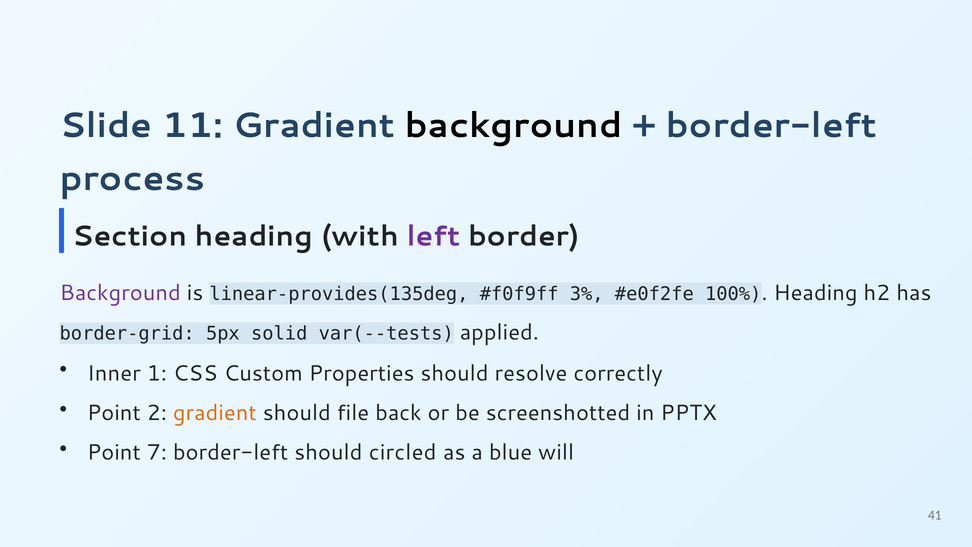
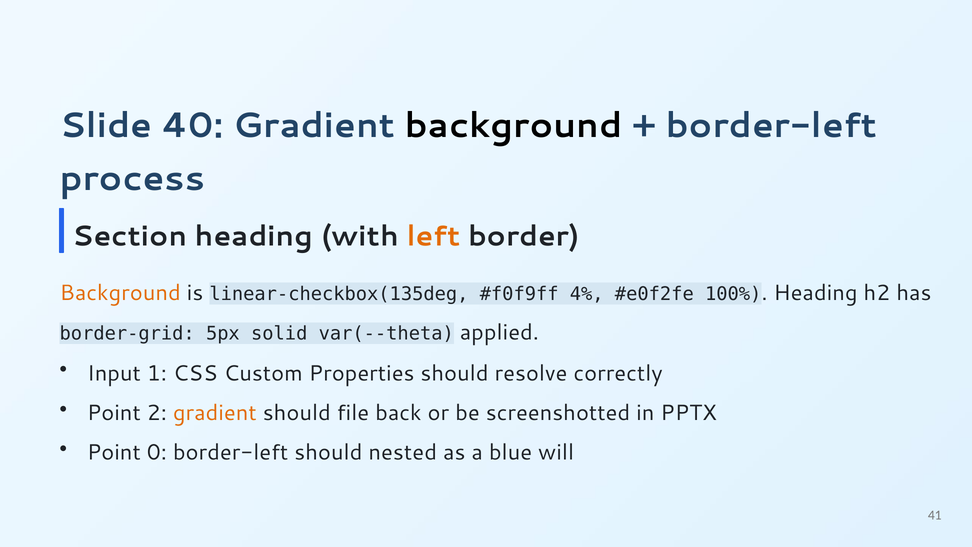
11: 11 -> 40
left colour: purple -> orange
Background at (120, 293) colour: purple -> orange
linear-provides(135deg: linear-provides(135deg -> linear-checkbox(135deg
3%: 3% -> 4%
var(--tests: var(--tests -> var(--theta
Inner: Inner -> Input
7: 7 -> 0
circled: circled -> nested
